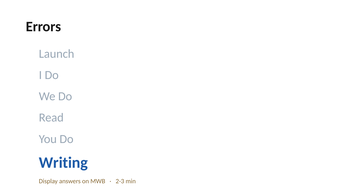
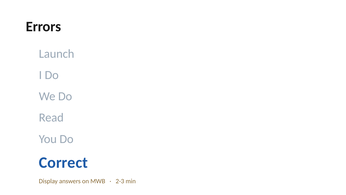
Writing: Writing -> Correct
